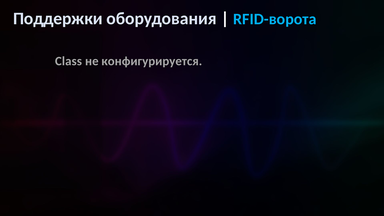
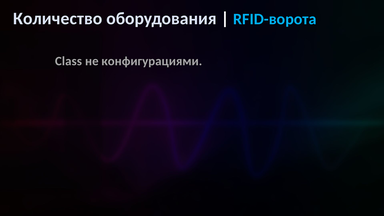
Поддержки: Поддержки -> Количество
конфигурируется: конфигурируется -> конфигурациями
